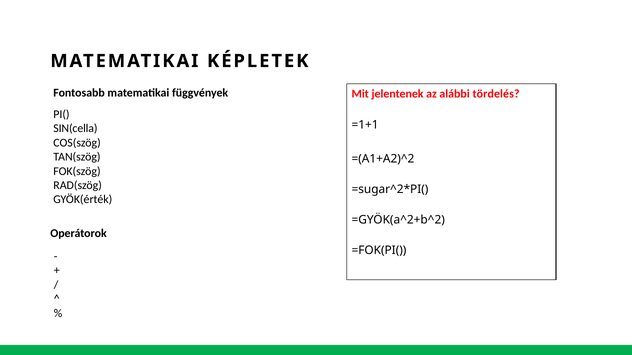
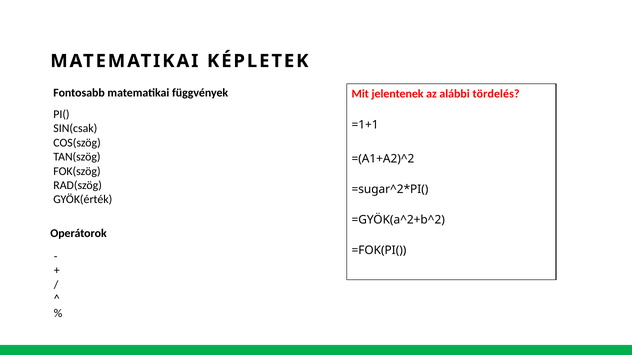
SIN(cella: SIN(cella -> SIN(csak
